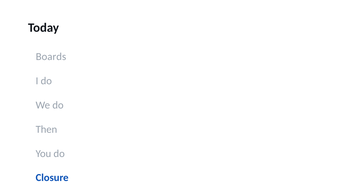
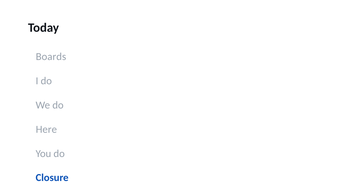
Then: Then -> Here
